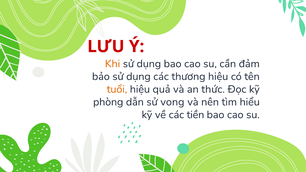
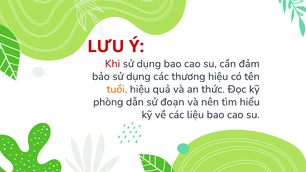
Khi colour: orange -> red
vong: vong -> đoạn
tiền: tiền -> liệu
